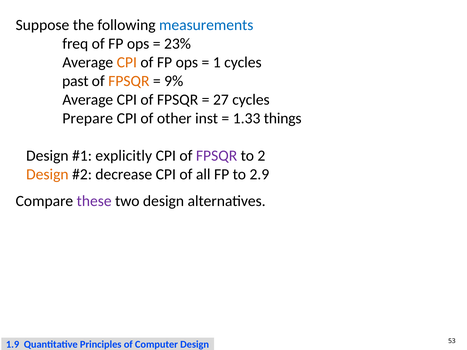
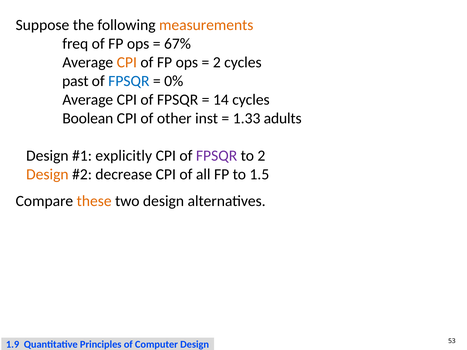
measurements colour: blue -> orange
23%: 23% -> 67%
1 at (217, 63): 1 -> 2
FPSQR at (129, 81) colour: orange -> blue
9%: 9% -> 0%
27: 27 -> 14
Prepare: Prepare -> Boolean
things: things -> adults
2.9: 2.9 -> 1.5
these colour: purple -> orange
